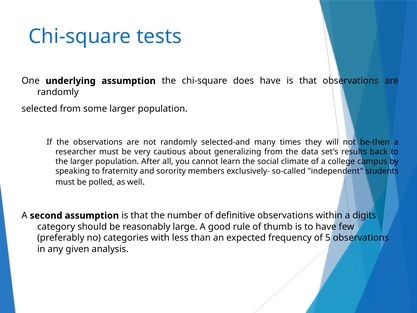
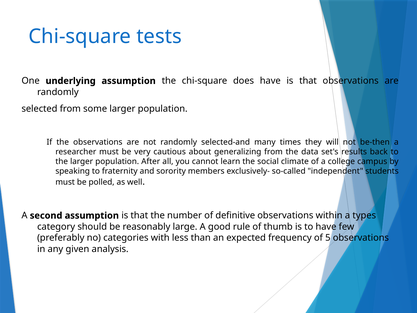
digits: digits -> types
